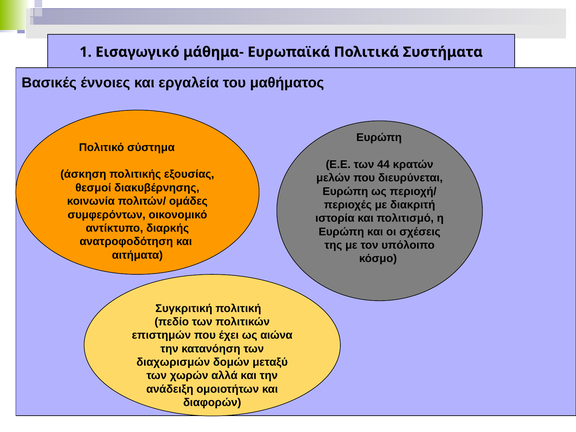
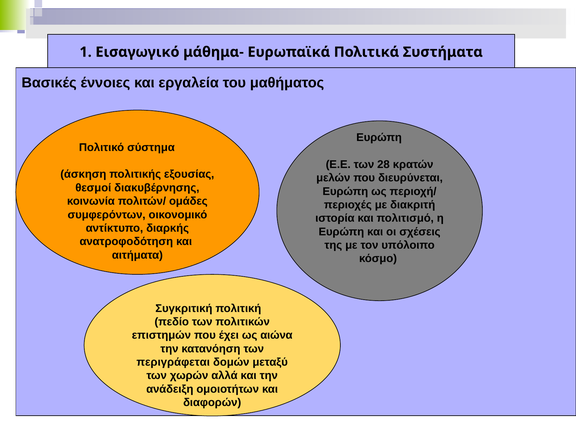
44: 44 -> 28
διαχωρισμών: διαχωρισμών -> περιγράφεται
